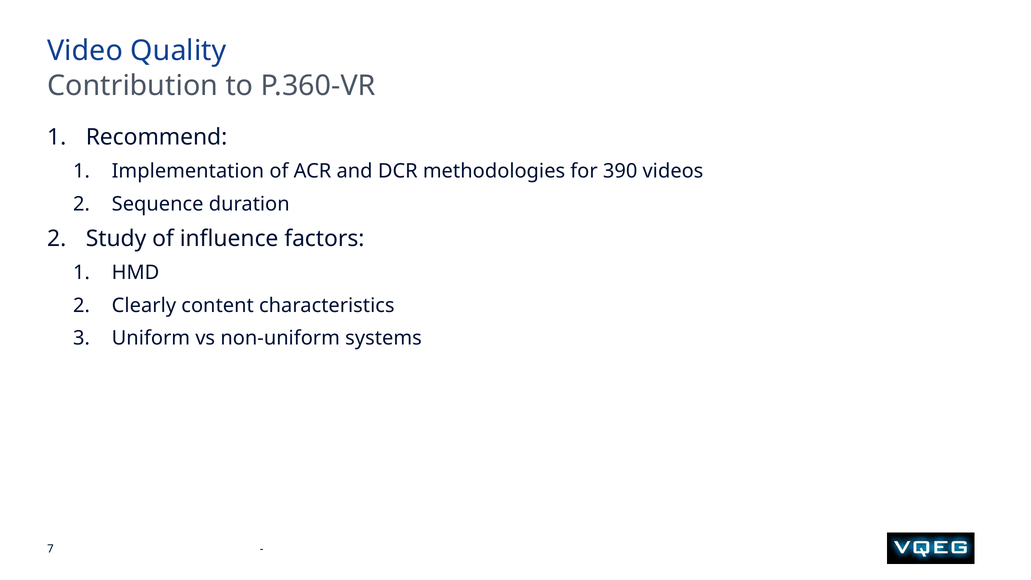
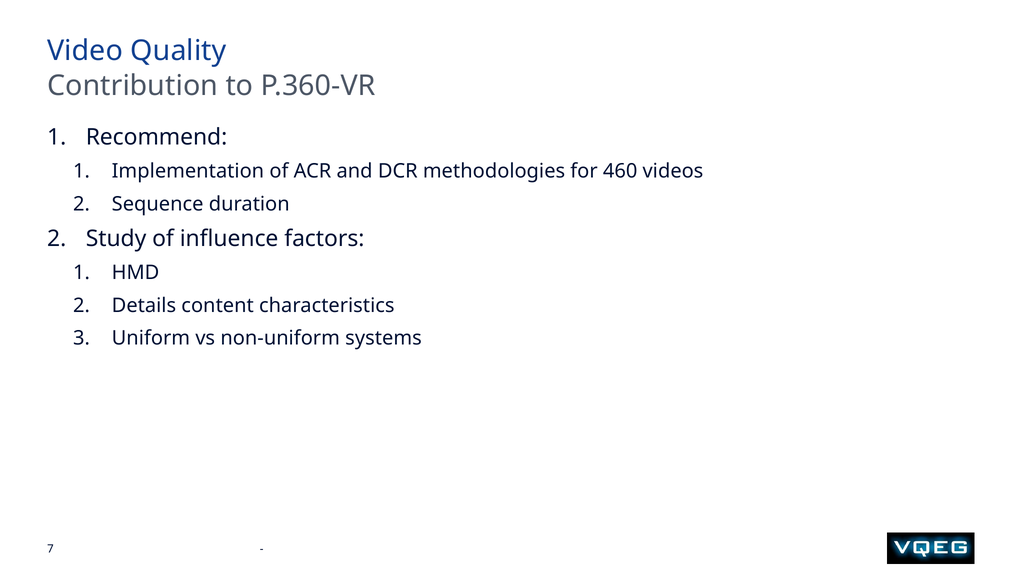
390: 390 -> 460
Clearly: Clearly -> Details
